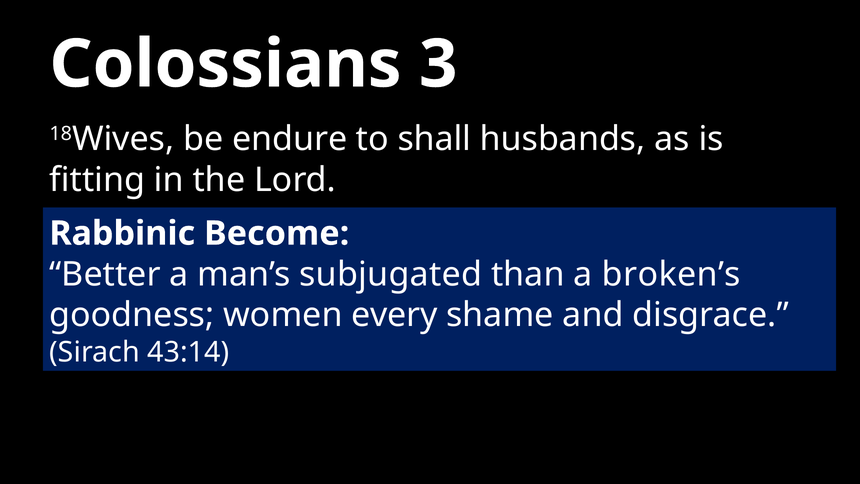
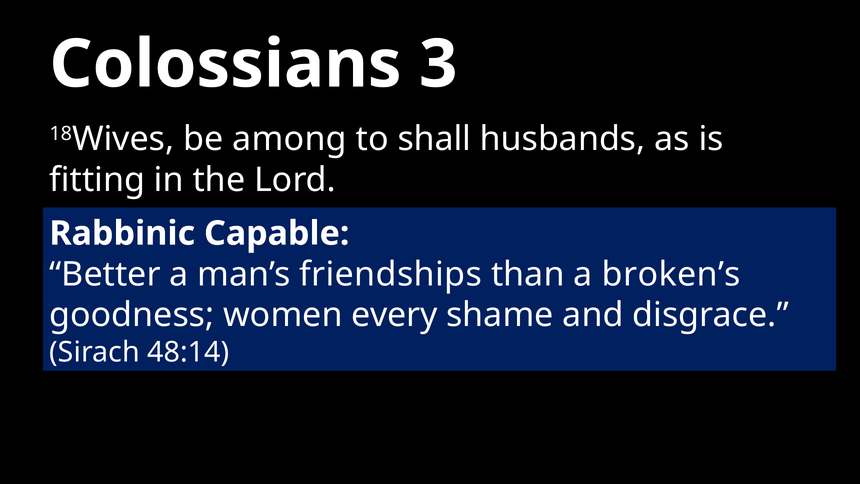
endure: endure -> among
Become: Become -> Capable
subjugated: subjugated -> friendships
43:14: 43:14 -> 48:14
